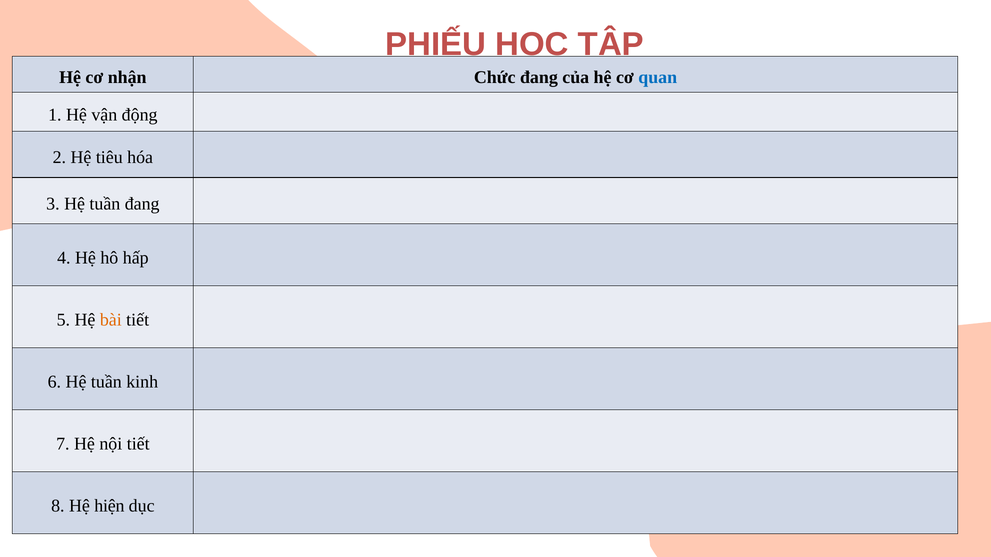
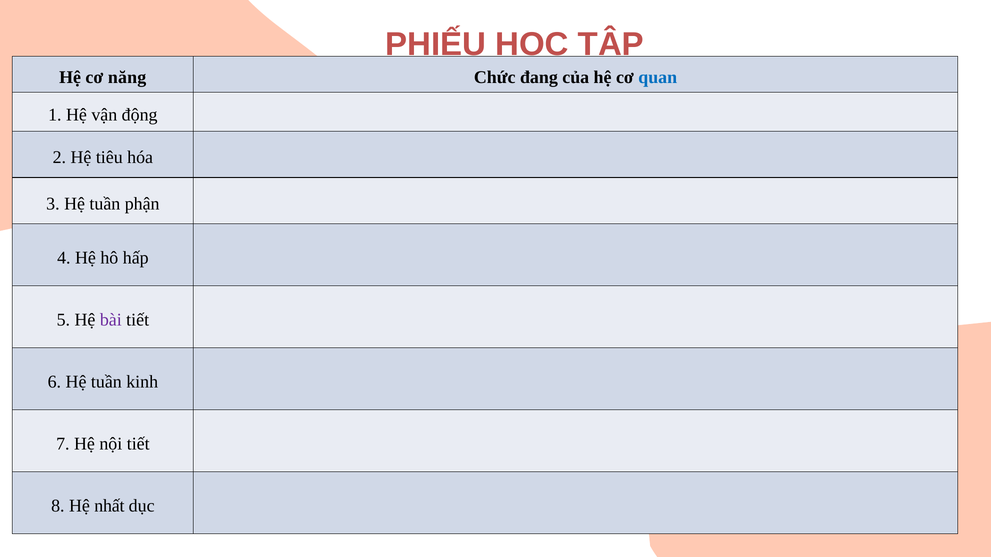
nhận: nhận -> năng
tuần đang: đang -> phận
bài colour: orange -> purple
hiện: hiện -> nhất
